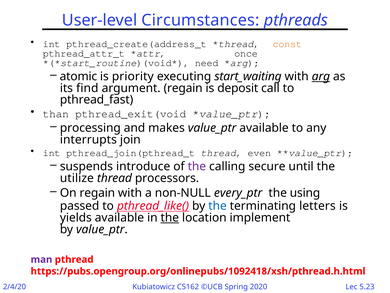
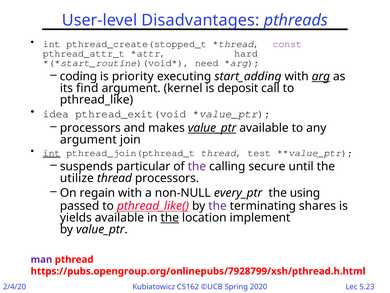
Circumstances: Circumstances -> Disadvantages
pthread_create(address_t: pthread_create(address_t -> pthread_create(stopped_t
const colour: orange -> purple
once: once -> hard
atomic: atomic -> coding
start_waiting: start_waiting -> start_adding
argument regain: regain -> kernel
pthread_fast: pthread_fast -> pthread_like
than: than -> idea
processing at (90, 128): processing -> processors
value_ptr at (212, 128) underline: none -> present
interrupts at (88, 139): interrupts -> argument
int at (52, 153) underline: none -> present
even: even -> test
introduce: introduce -> particular
the at (218, 205) colour: blue -> purple
letters: letters -> shares
https://pubs.opengroup.org/onlinepubs/1092418/xsh/pthread.h.html: https://pubs.opengroup.org/onlinepubs/1092418/xsh/pthread.h.html -> https://pubs.opengroup.org/onlinepubs/7928799/xsh/pthread.h.html
